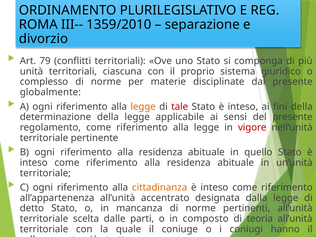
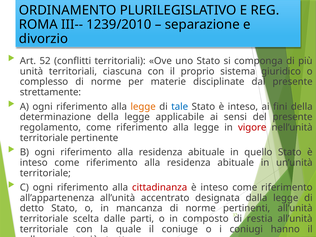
1359/2010: 1359/2010 -> 1239/2010
79: 79 -> 52
globalmente: globalmente -> strettamente
tale colour: red -> blue
cittadinanza colour: orange -> red
teoria: teoria -> restia
